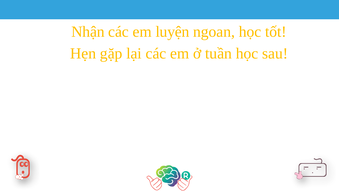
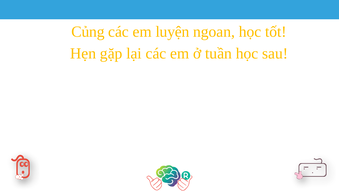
Nhận: Nhận -> Củng
